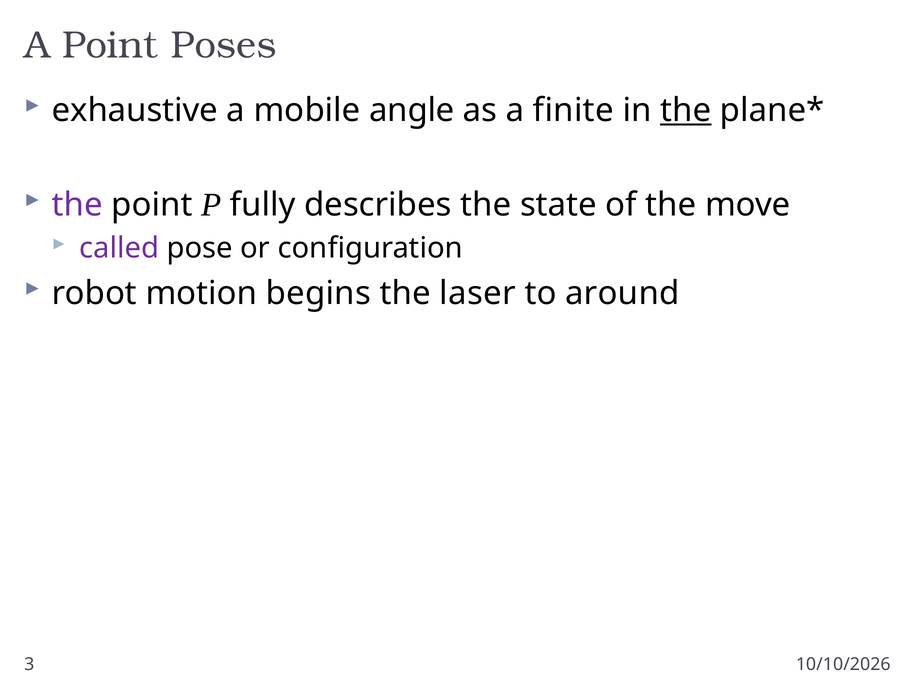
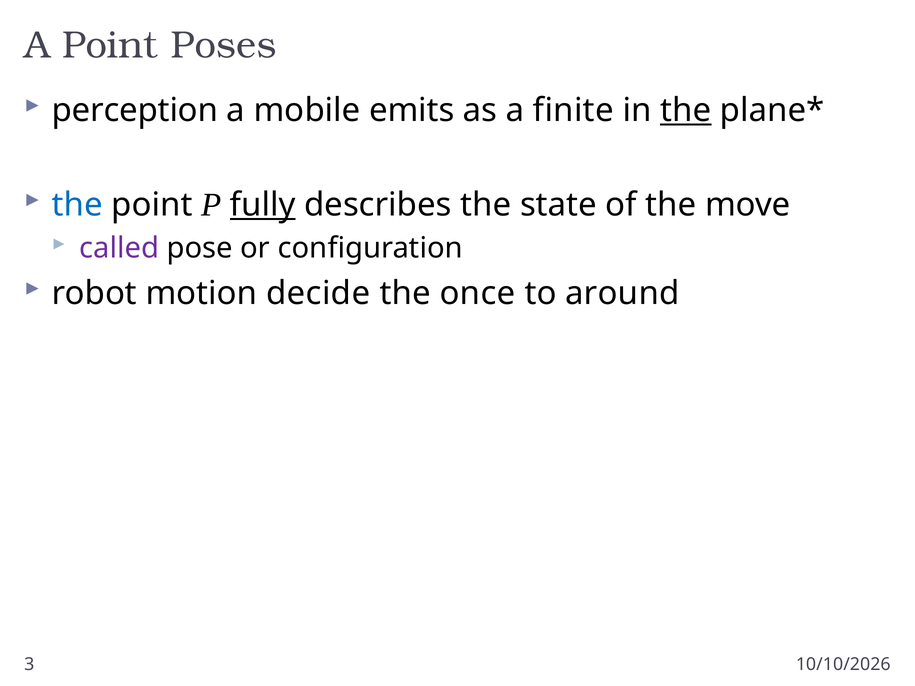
exhaustive: exhaustive -> perception
angle: angle -> emits
the at (77, 205) colour: purple -> blue
fully underline: none -> present
begins: begins -> decide
laser: laser -> once
